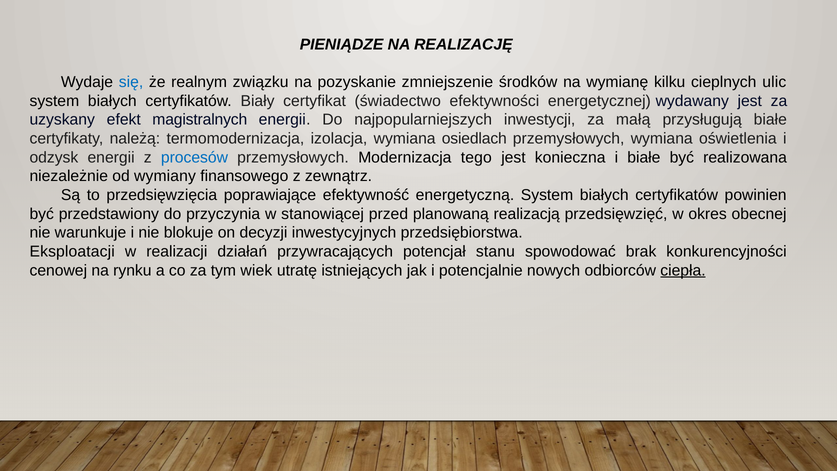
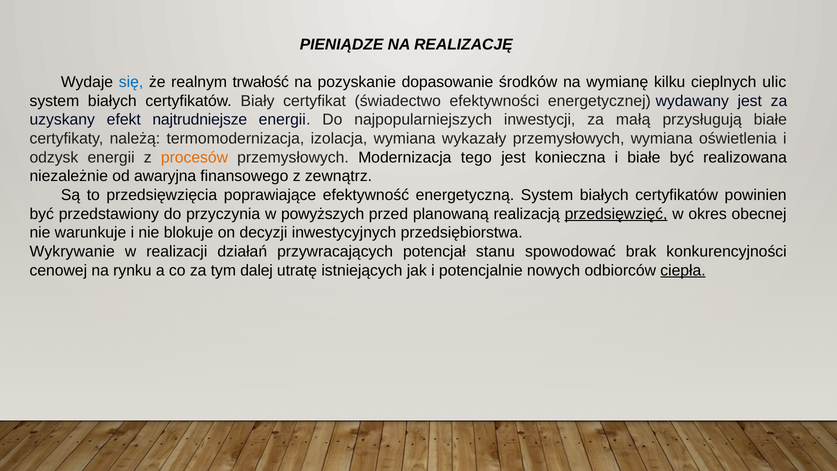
związku: związku -> trwałość
zmniejszenie: zmniejszenie -> dopasowanie
magistralnych: magistralnych -> najtrudniejsze
osiedlach: osiedlach -> wykazały
procesów colour: blue -> orange
wymiany: wymiany -> awaryjna
stanowiącej: stanowiącej -> powyższych
przedsięwzięć underline: none -> present
Eksploatacji: Eksploatacji -> Wykrywanie
wiek: wiek -> dalej
